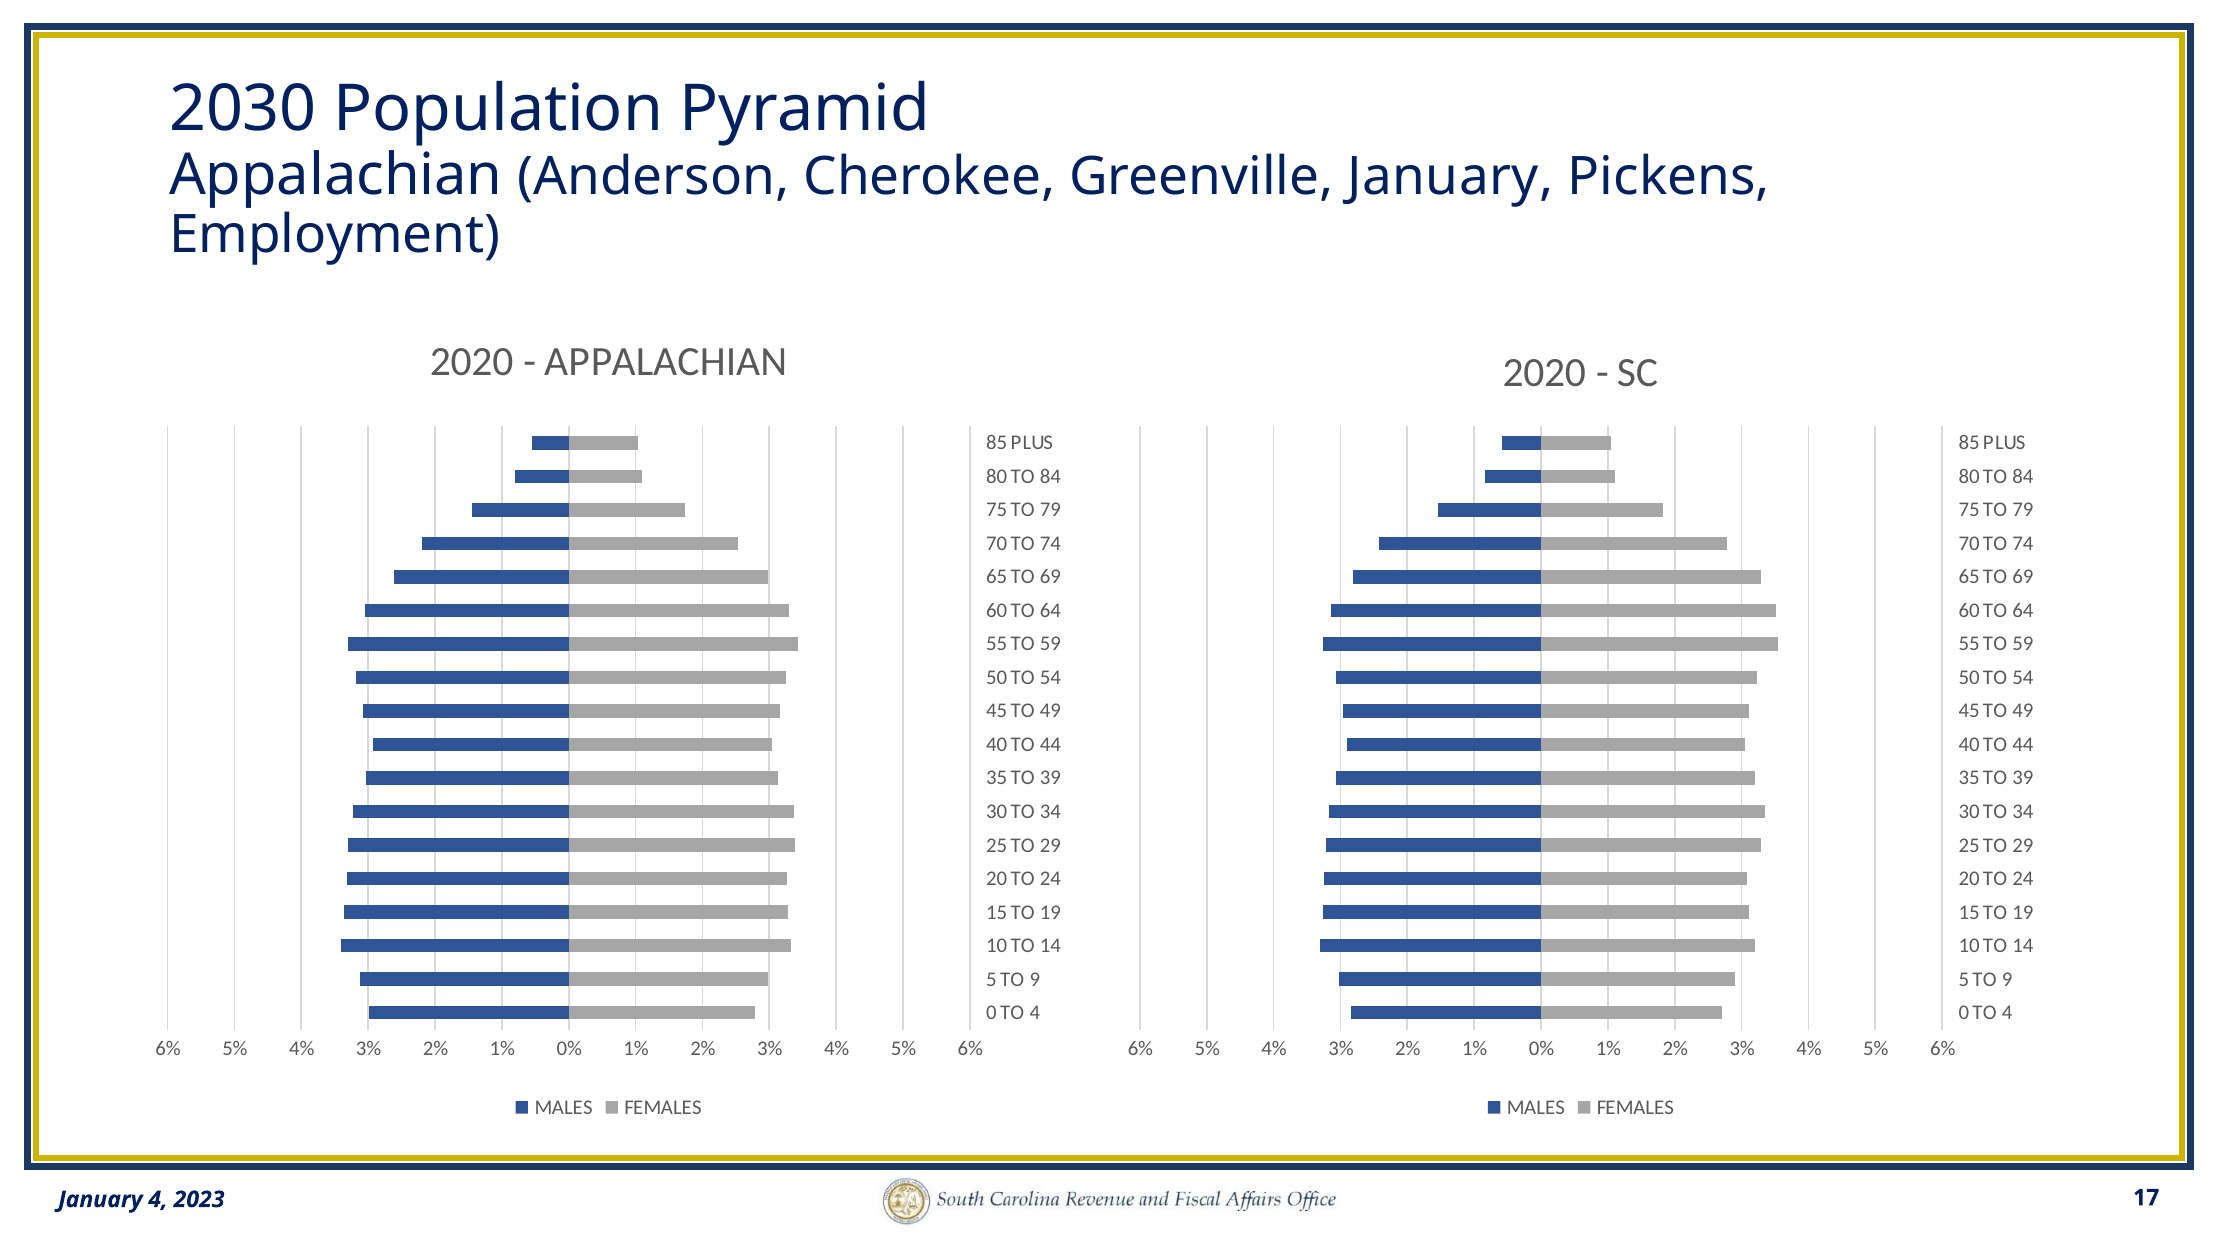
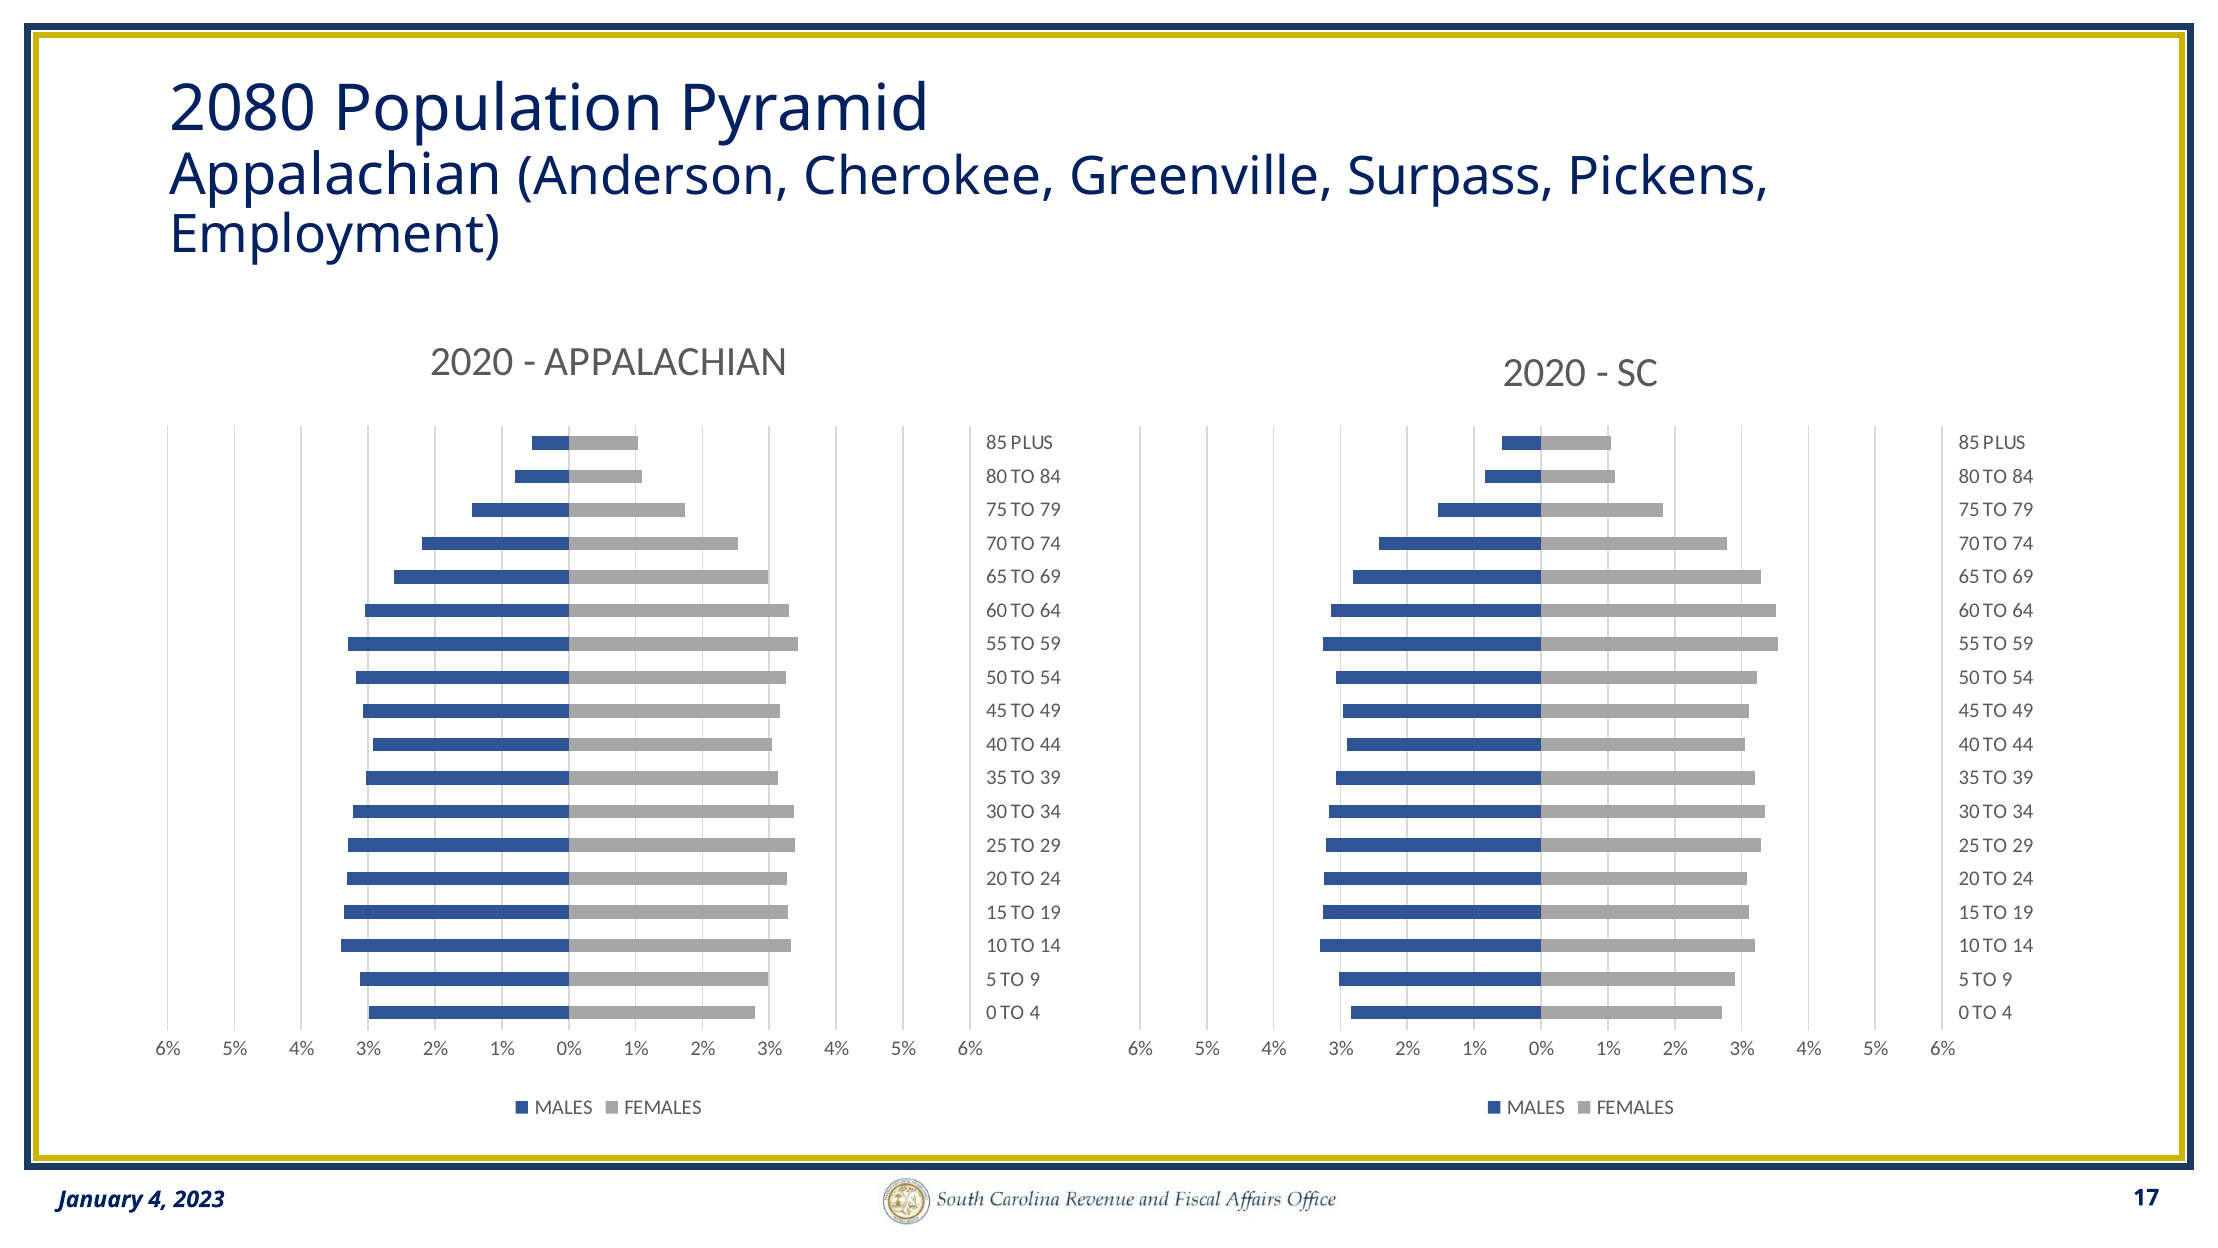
2030: 2030 -> 2080
Greenville January: January -> Surpass
